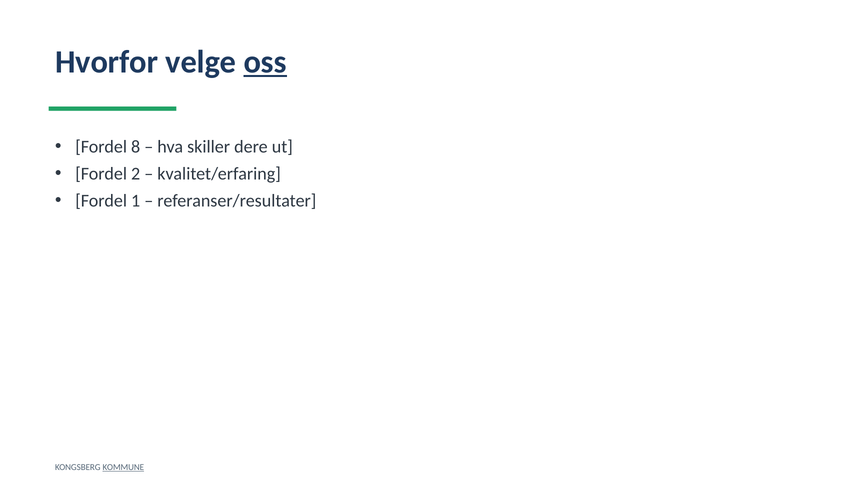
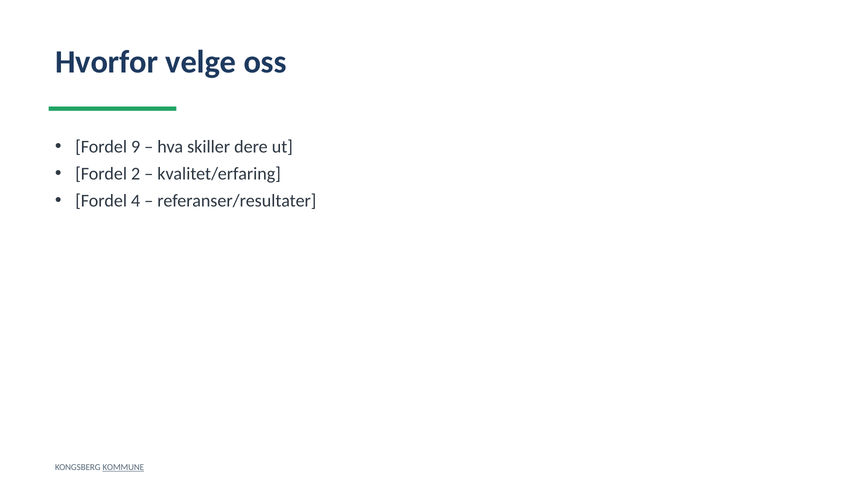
oss underline: present -> none
8: 8 -> 9
1: 1 -> 4
